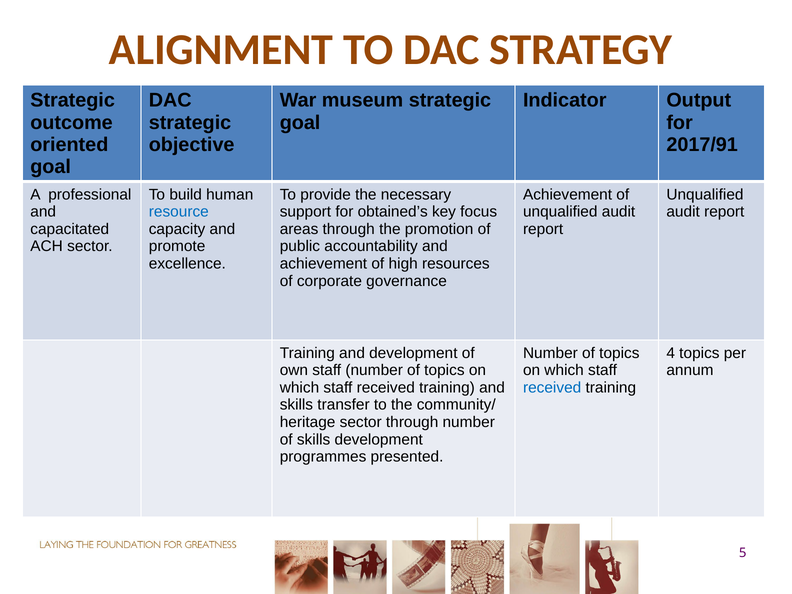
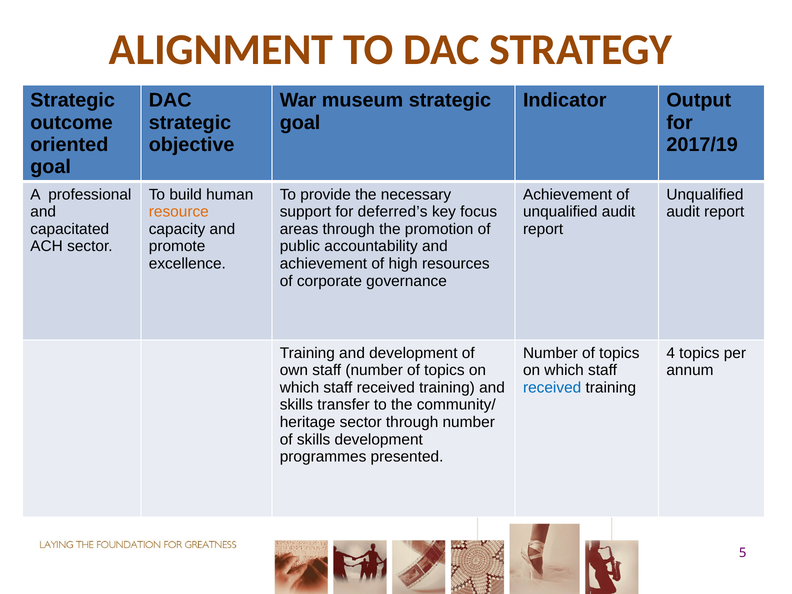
2017/91: 2017/91 -> 2017/19
resource colour: blue -> orange
obtained’s: obtained’s -> deferred’s
